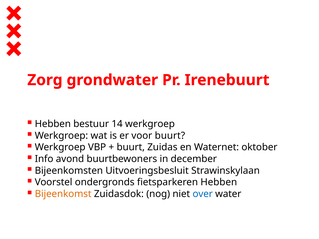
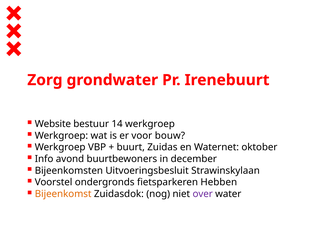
Hebben at (53, 124): Hebben -> Website
voor buurt: buurt -> bouw
over colour: blue -> purple
